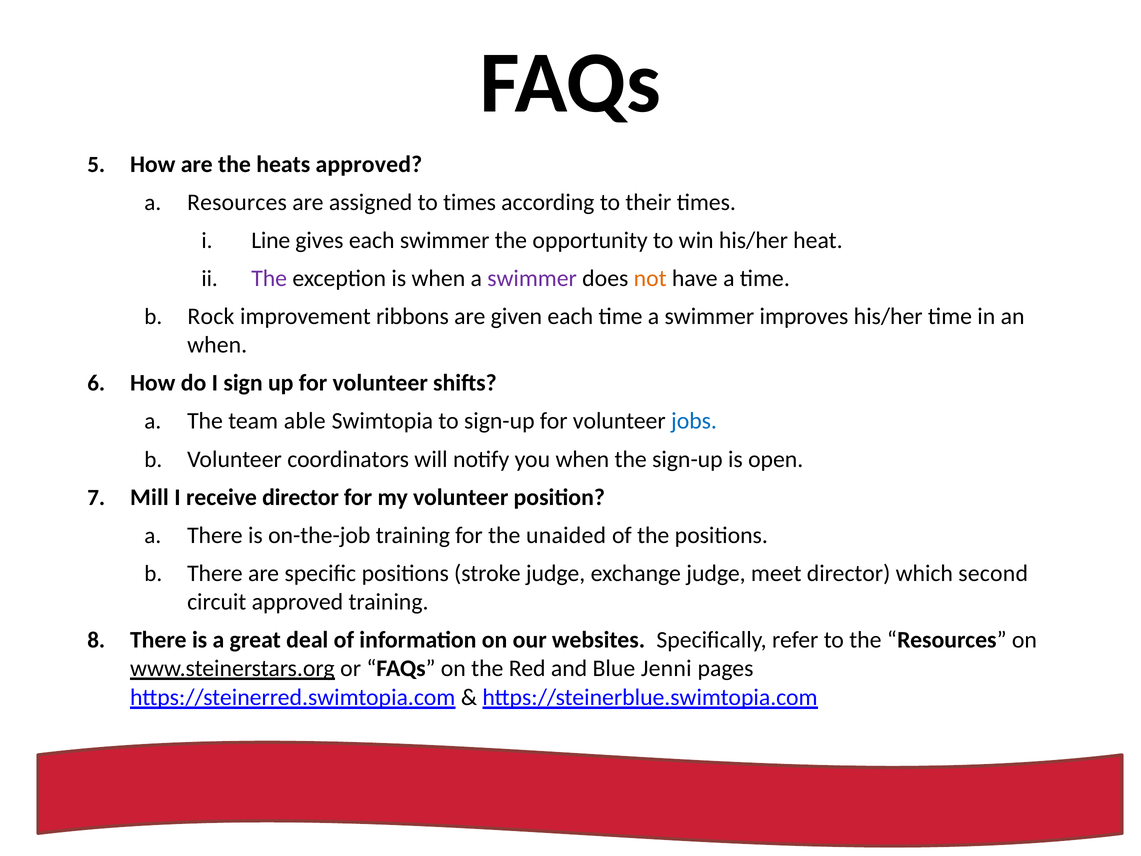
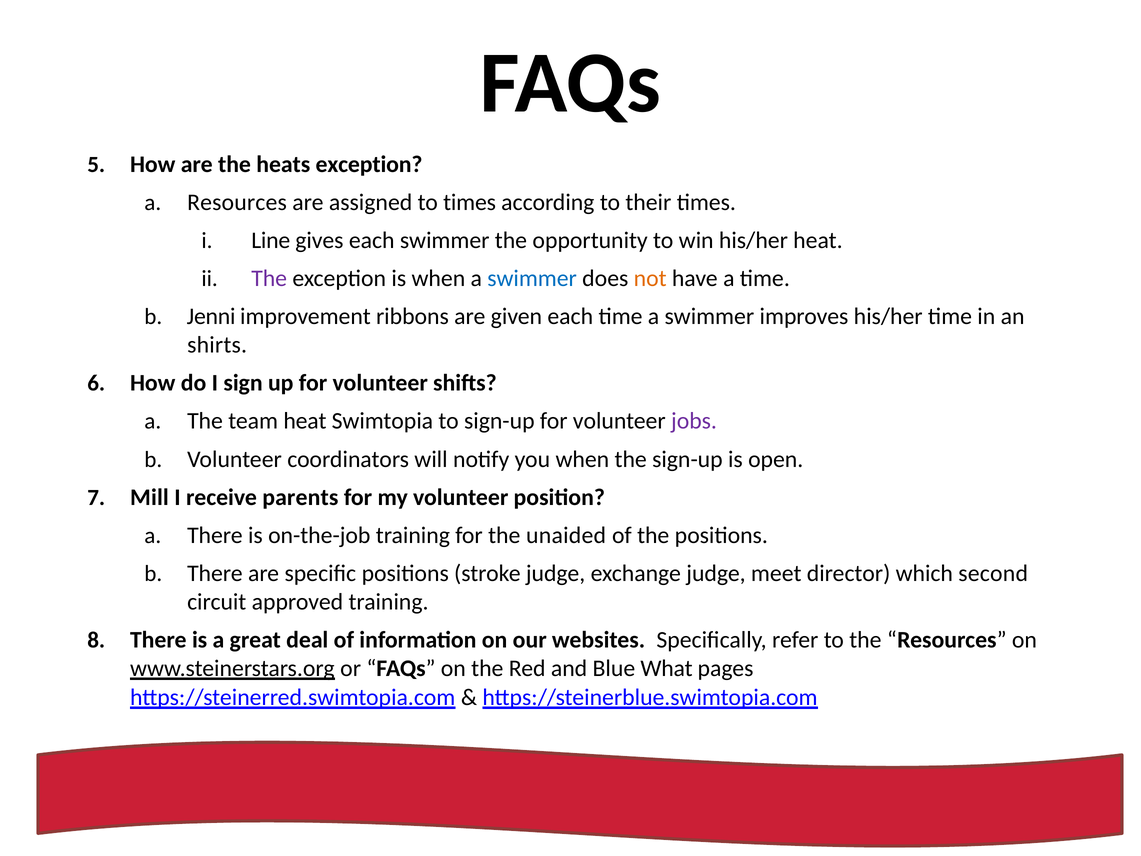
heats approved: approved -> exception
swimmer at (532, 278) colour: purple -> blue
Rock: Rock -> Jenni
when at (217, 345): when -> shirts
team able: able -> heat
jobs colour: blue -> purple
receive director: director -> parents
Jenni: Jenni -> What
